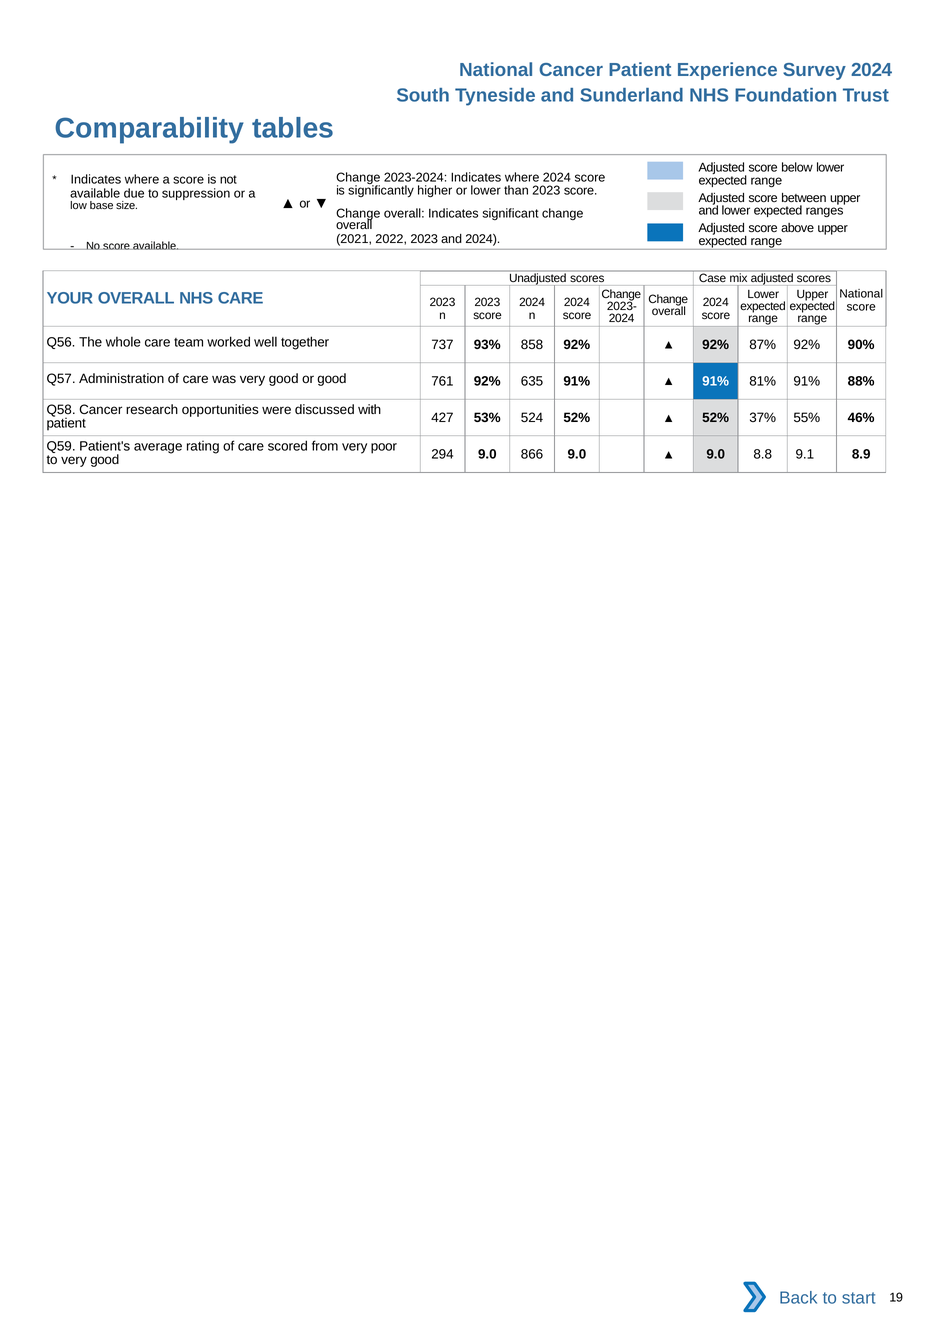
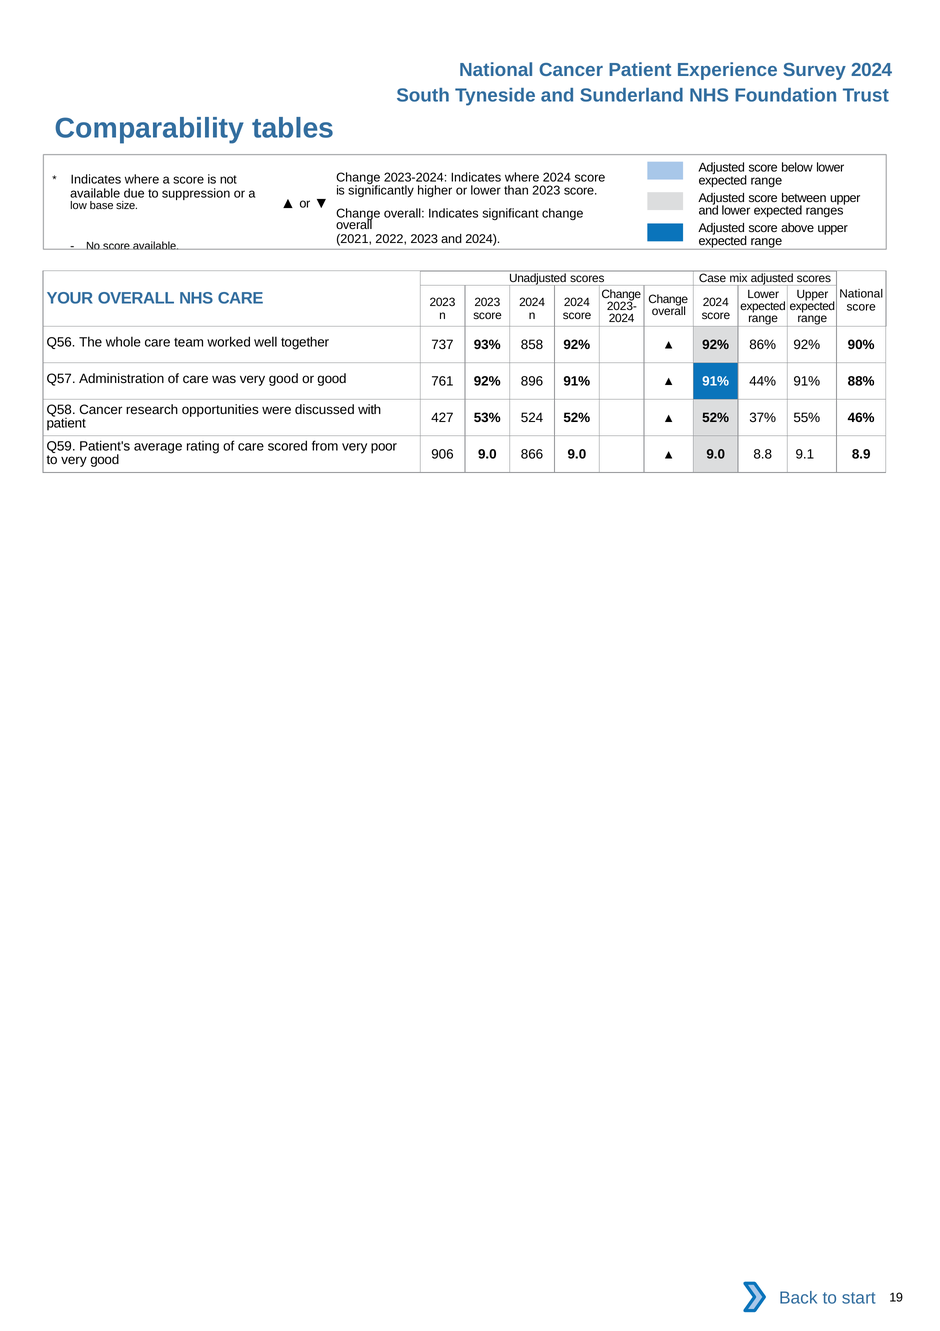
87%: 87% -> 86%
635: 635 -> 896
81%: 81% -> 44%
294: 294 -> 906
